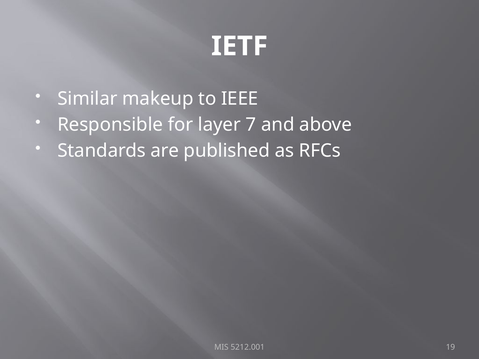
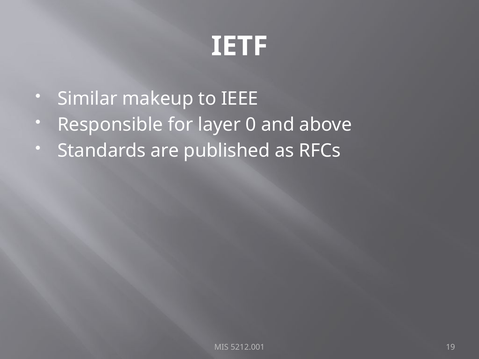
7: 7 -> 0
